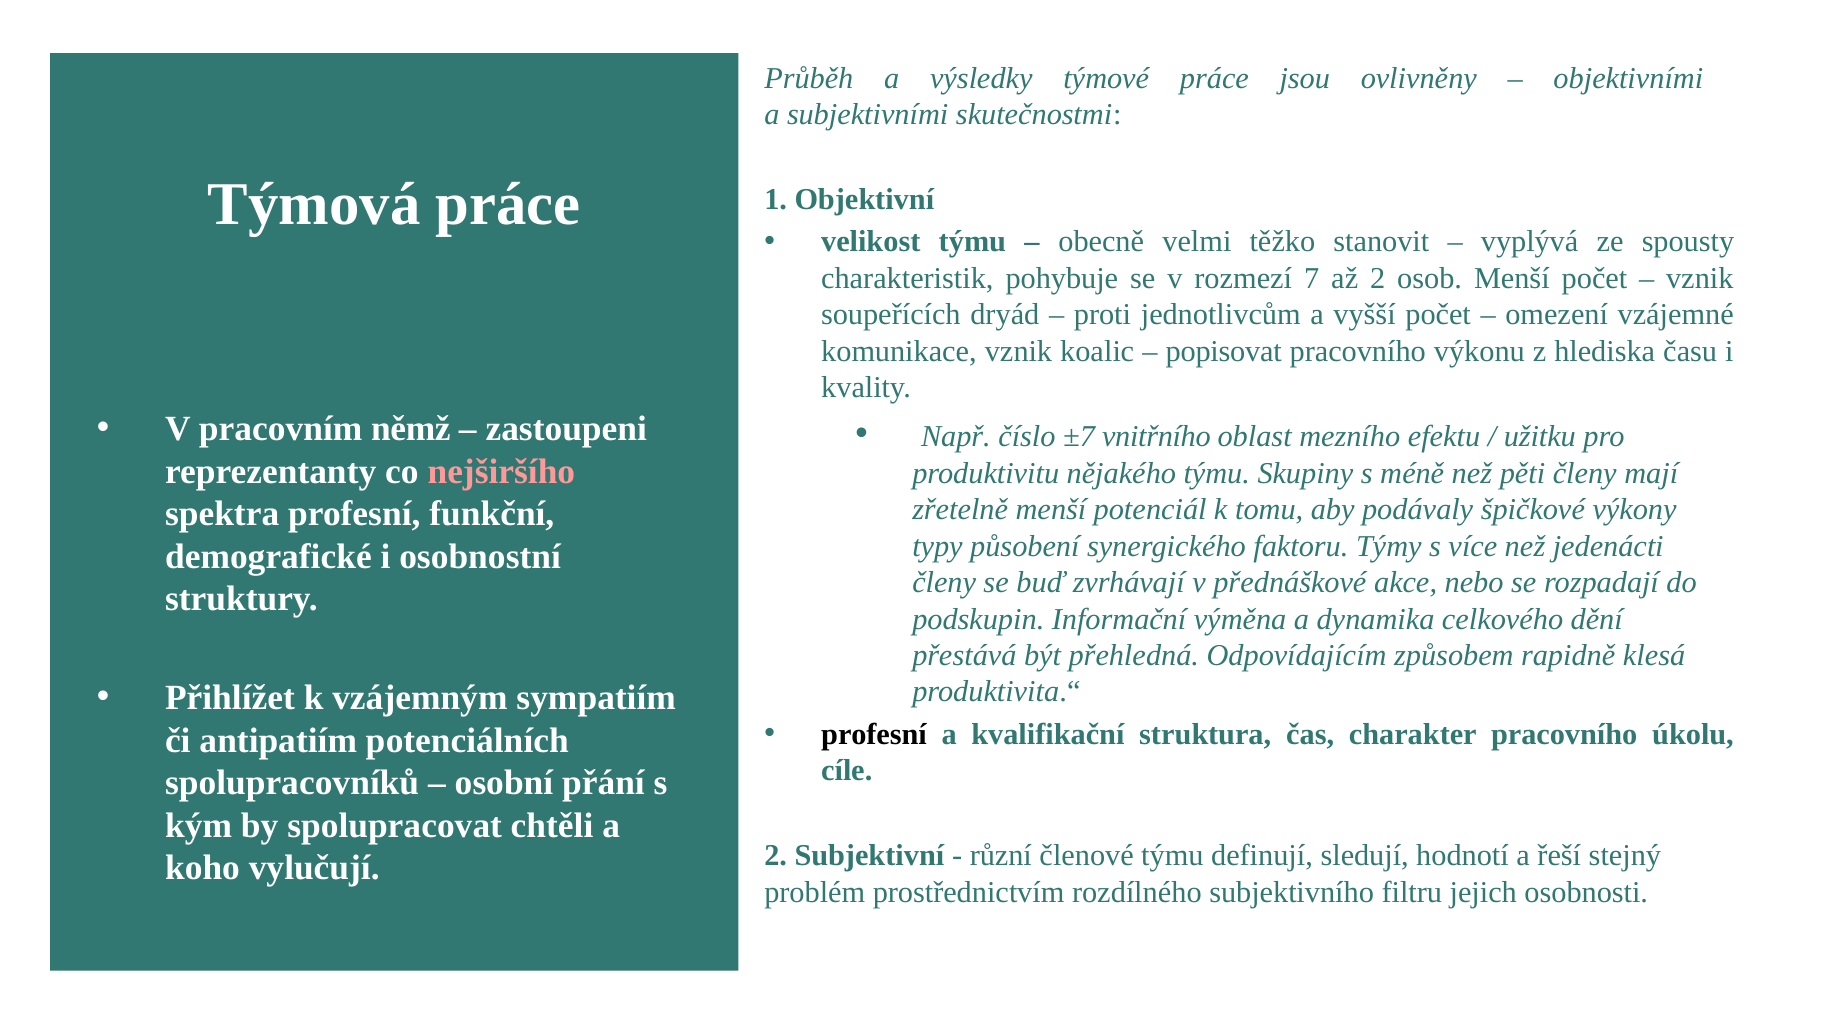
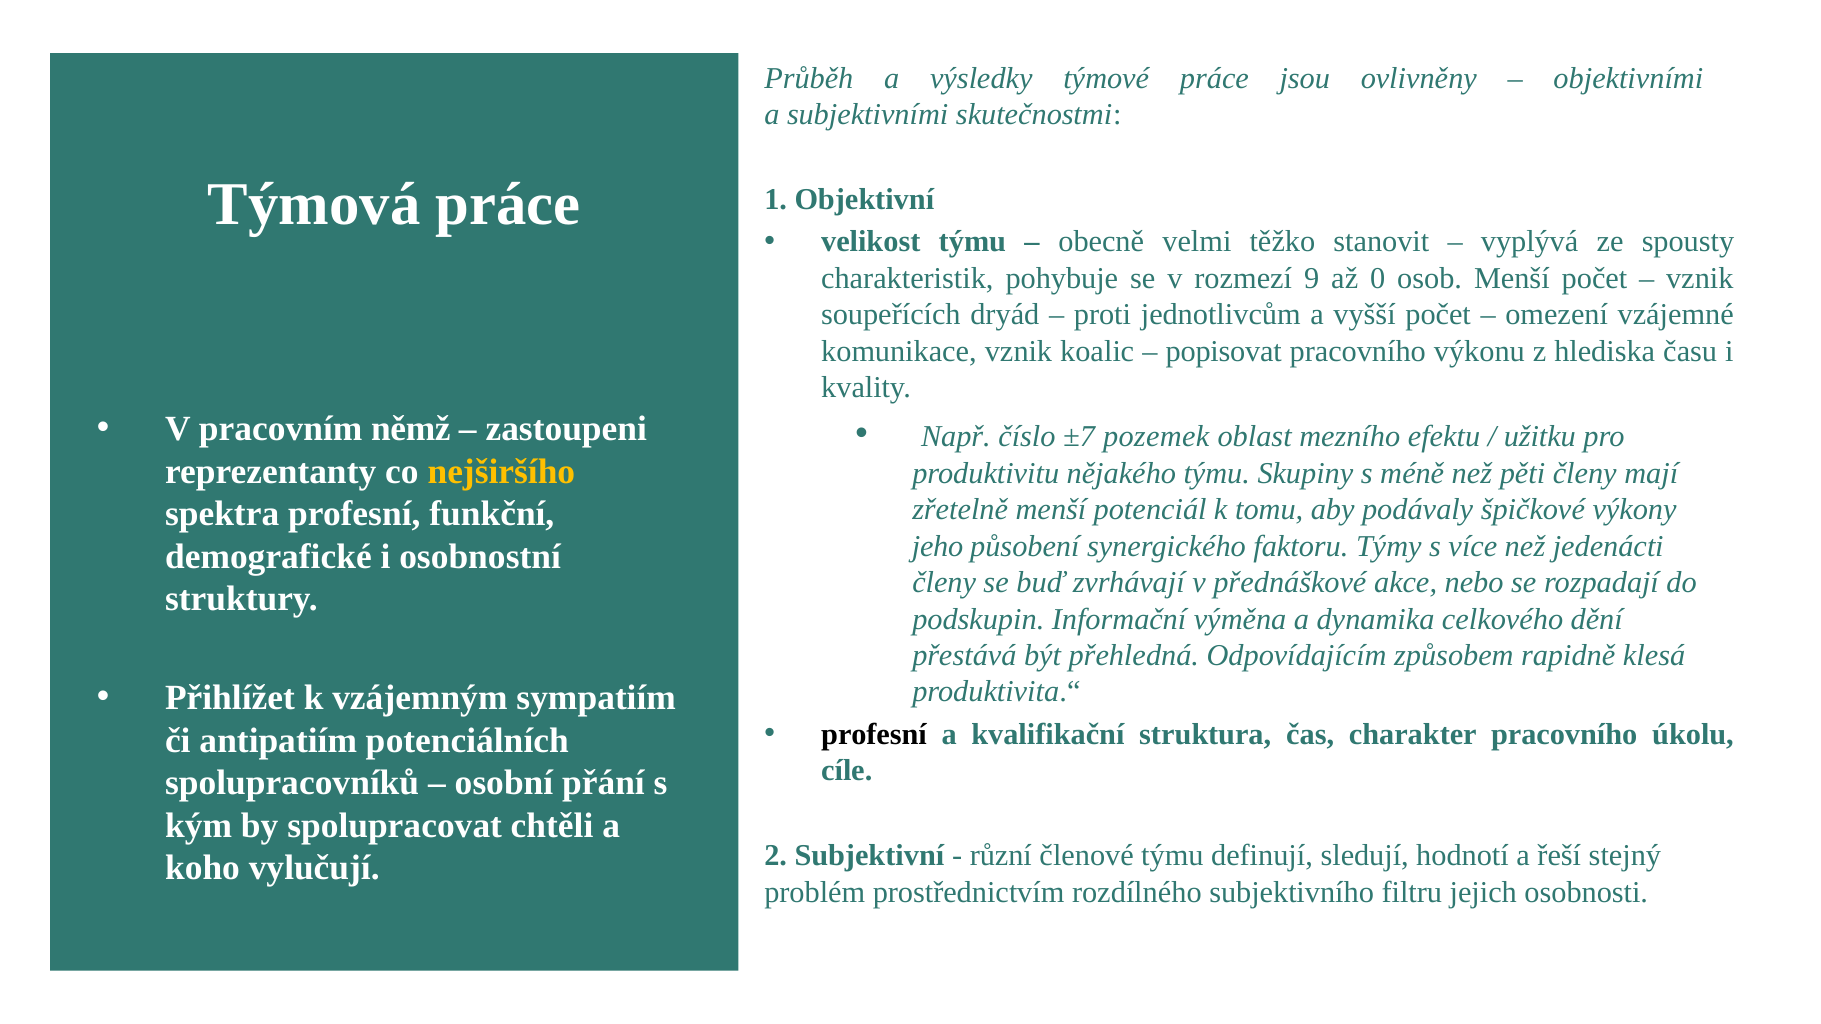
7: 7 -> 9
až 2: 2 -> 0
vnitřního: vnitřního -> pozemek
nejširšího colour: pink -> yellow
typy: typy -> jeho
